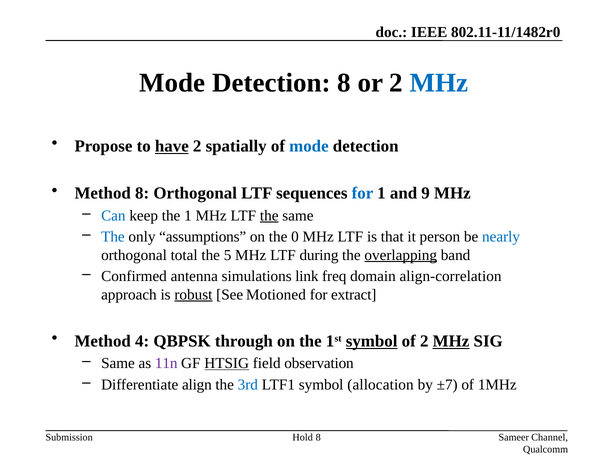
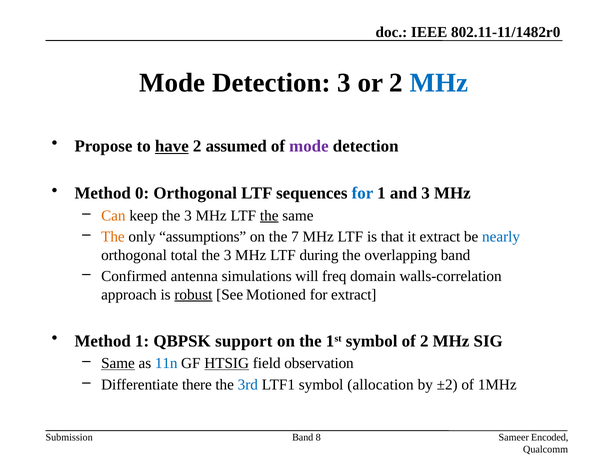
Detection 8: 8 -> 3
spatially: spatially -> assumed
mode at (309, 146) colour: blue -> purple
Method 8: 8 -> 0
and 9: 9 -> 3
Can colour: blue -> orange
keep the 1: 1 -> 3
The at (113, 237) colour: blue -> orange
0: 0 -> 7
it person: person -> extract
5 at (228, 255): 5 -> 3
overlapping underline: present -> none
link: link -> will
align-correlation: align-correlation -> walls-correlation
Method 4: 4 -> 1
through: through -> support
symbol at (372, 341) underline: present -> none
MHz at (451, 341) underline: present -> none
Same at (118, 363) underline: none -> present
11n colour: purple -> blue
align: align -> there
±7: ±7 -> ±2
Hold at (303, 437): Hold -> Band
Channel: Channel -> Encoded
